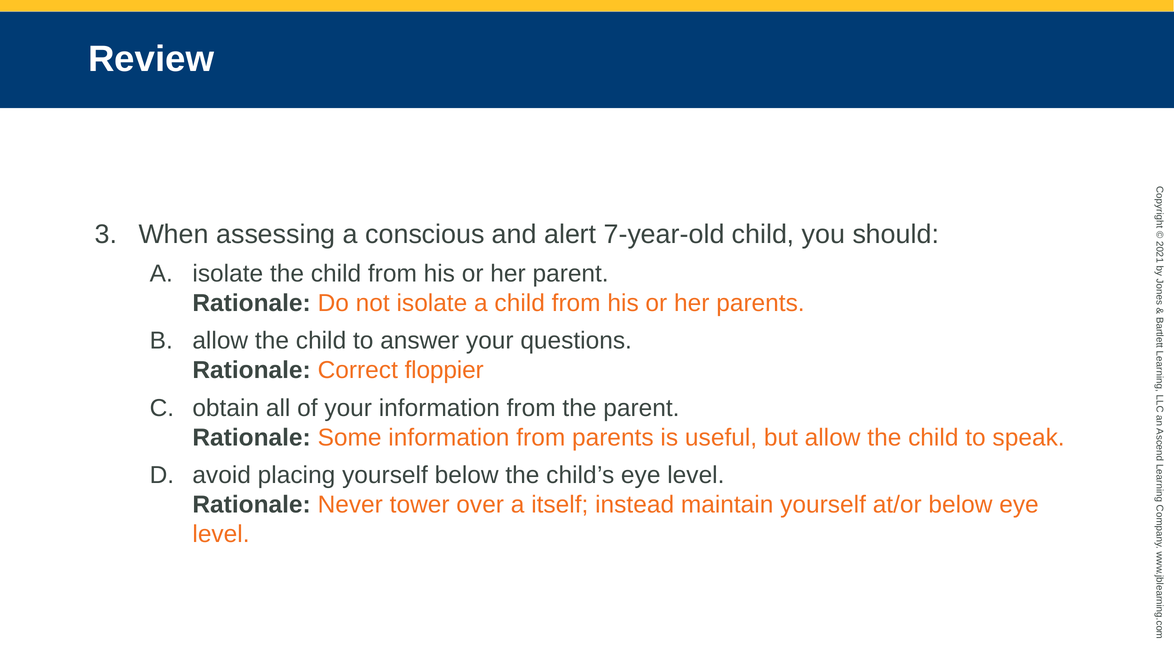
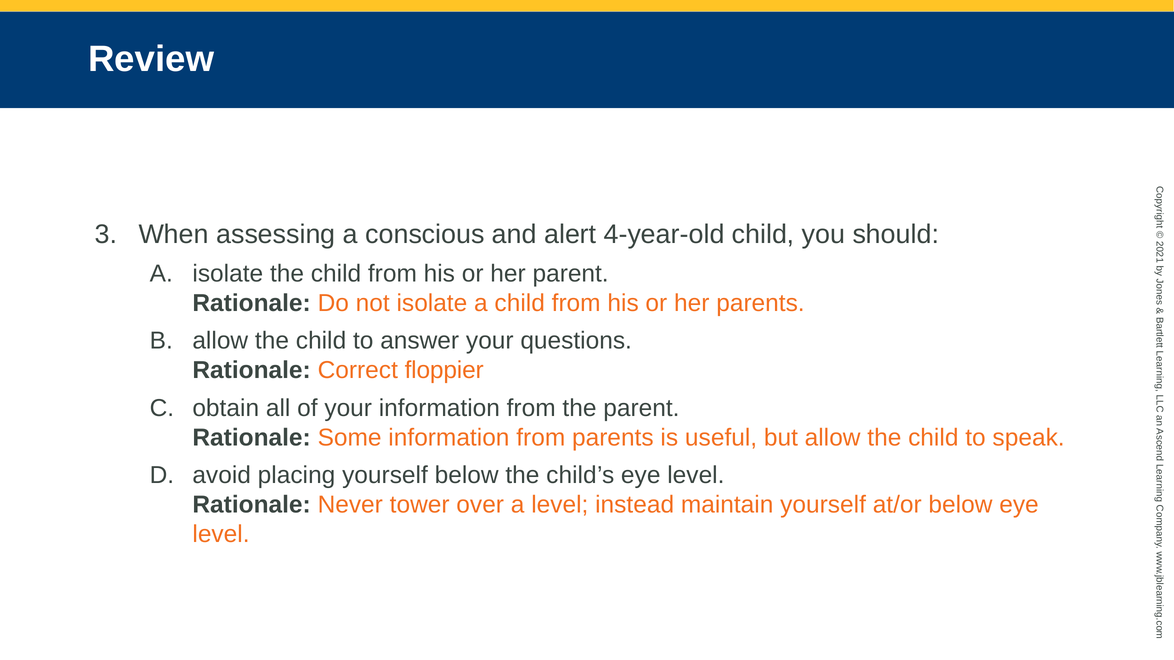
7-year-old: 7-year-old -> 4-year-old
a itself: itself -> level
